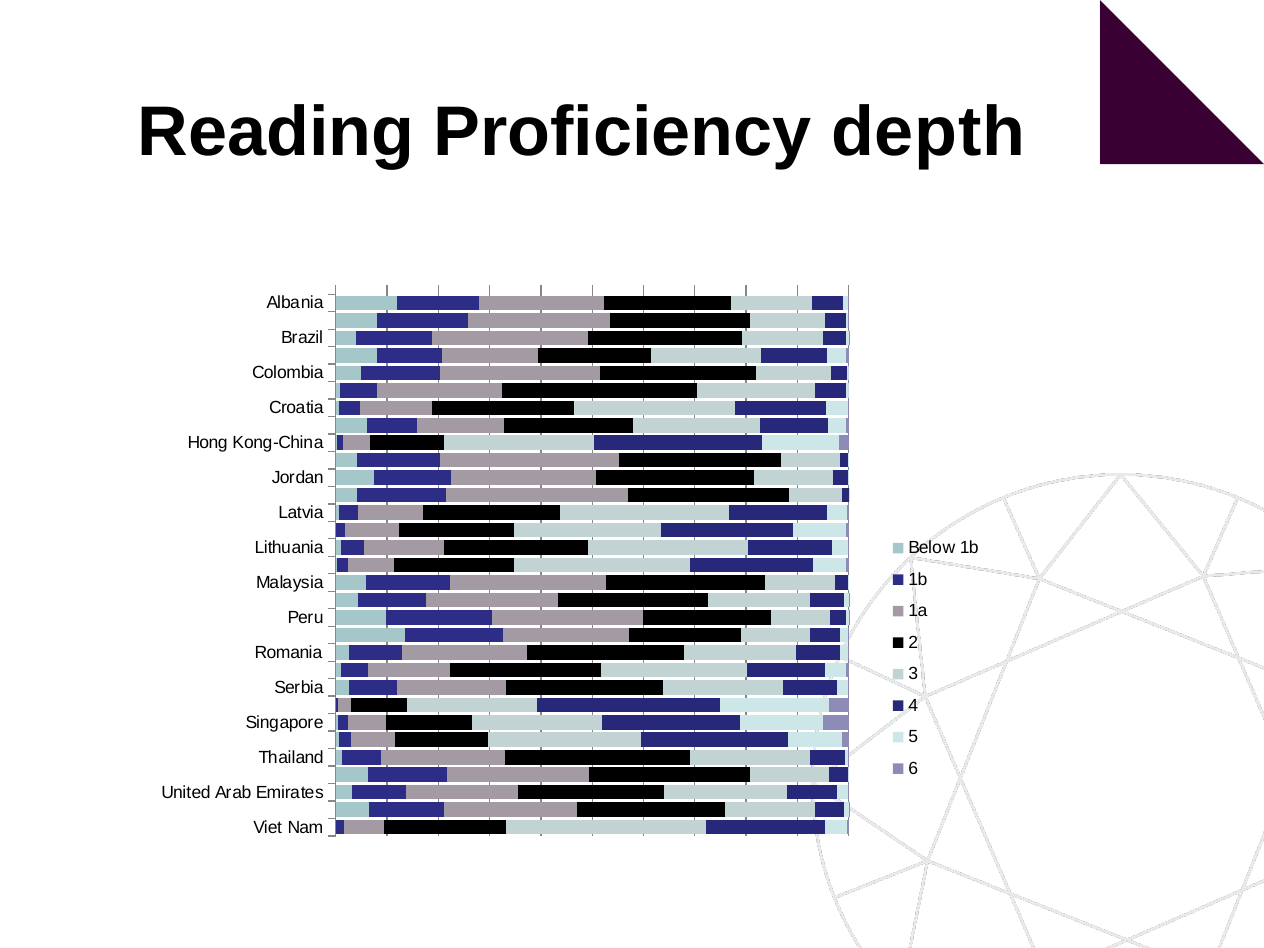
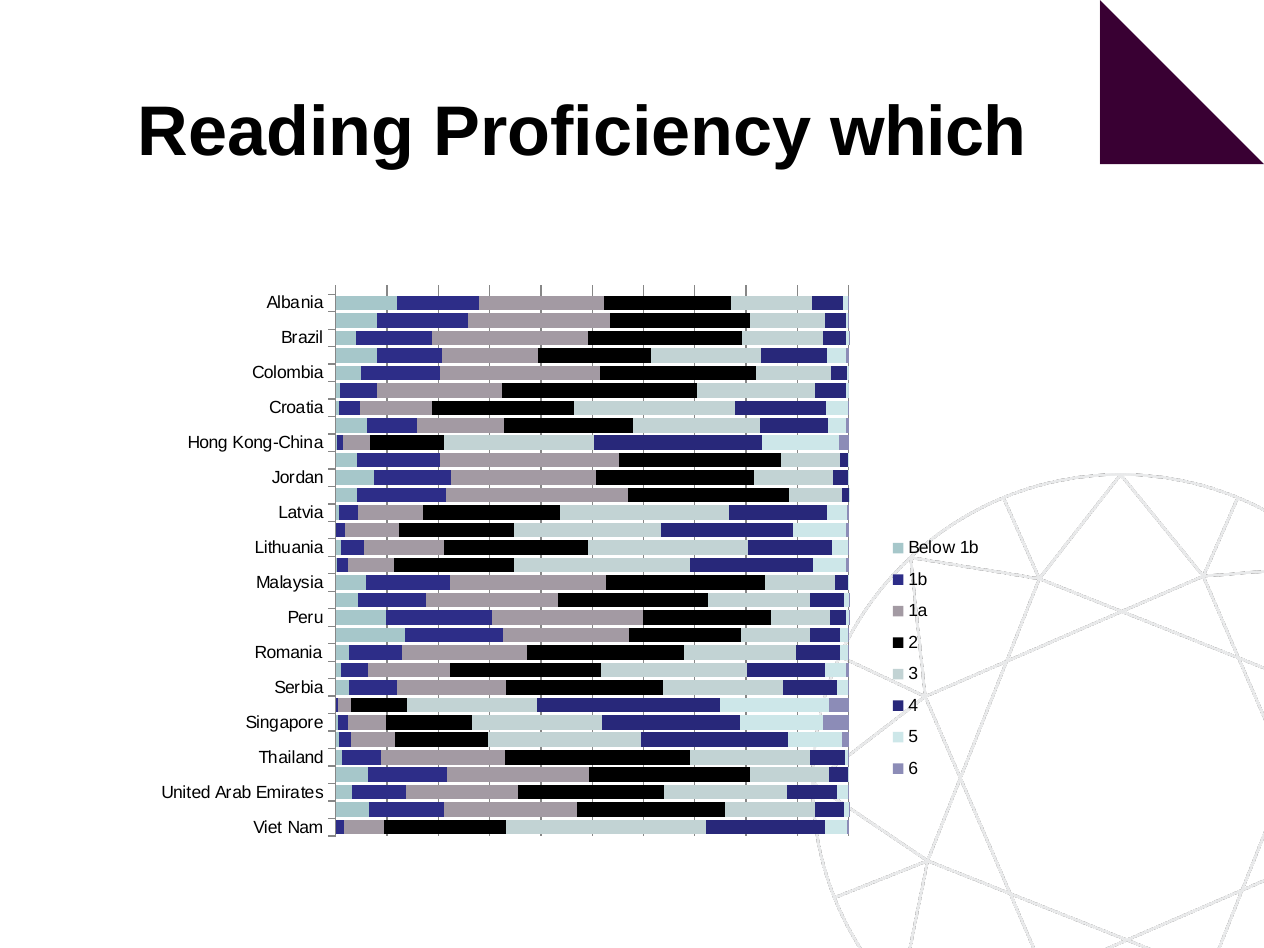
depth: depth -> which
